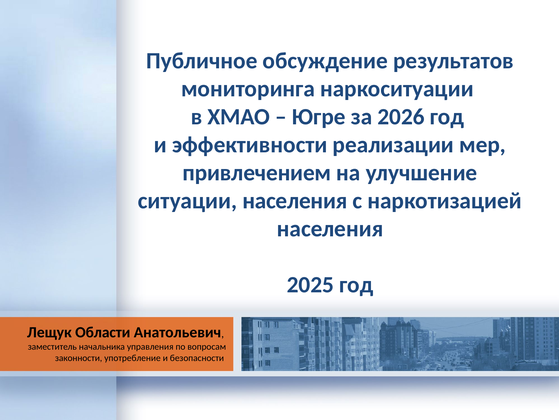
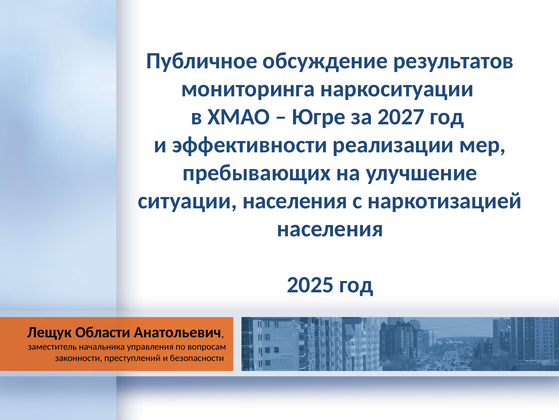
2026: 2026 -> 2027
привлечением: привлечением -> пребывающих
употребление: употребление -> преступлений
